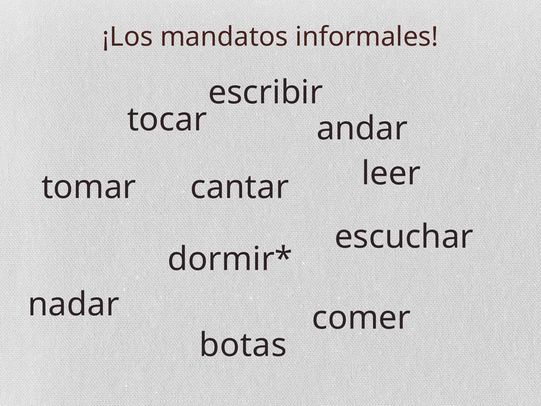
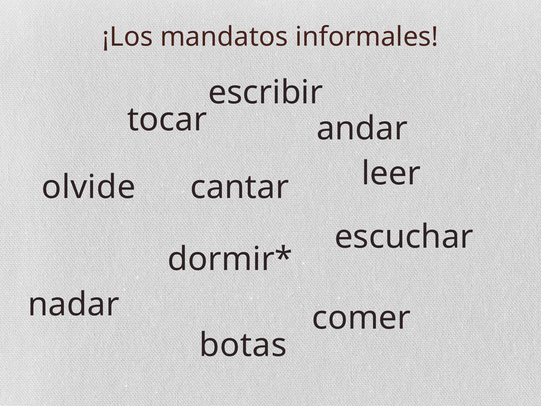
tomar: tomar -> olvide
